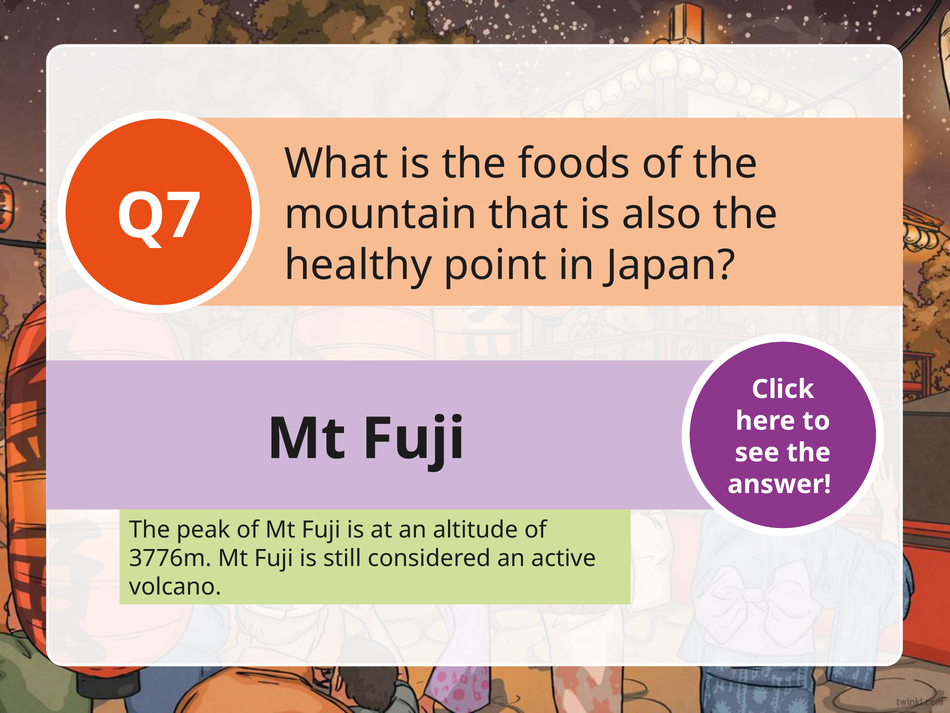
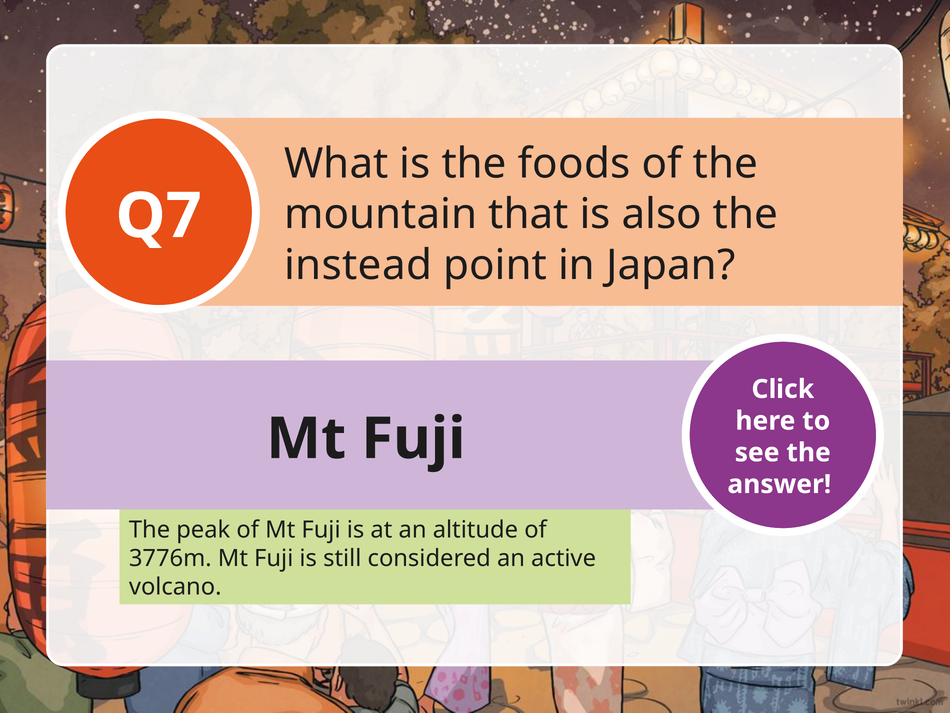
healthy: healthy -> instead
